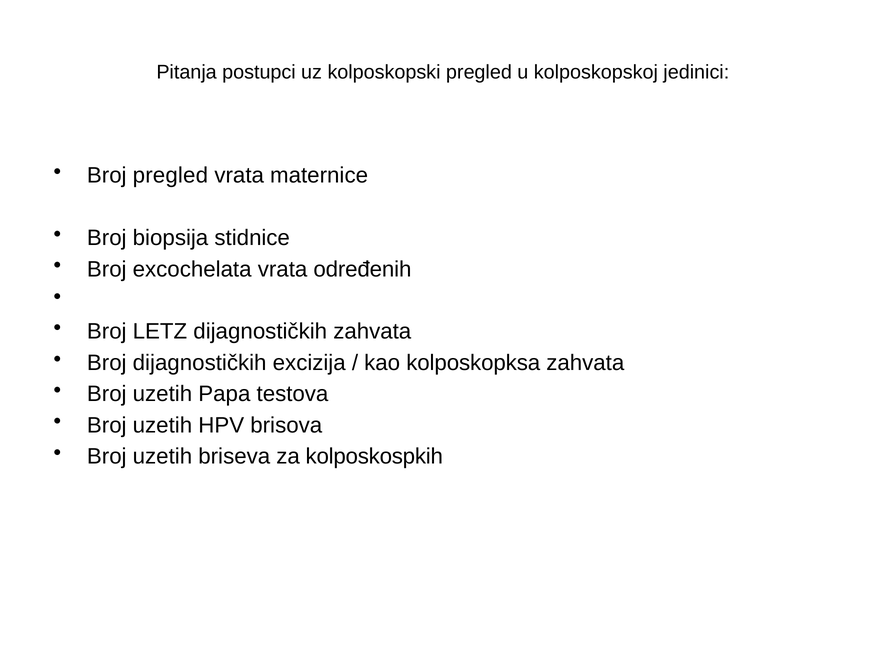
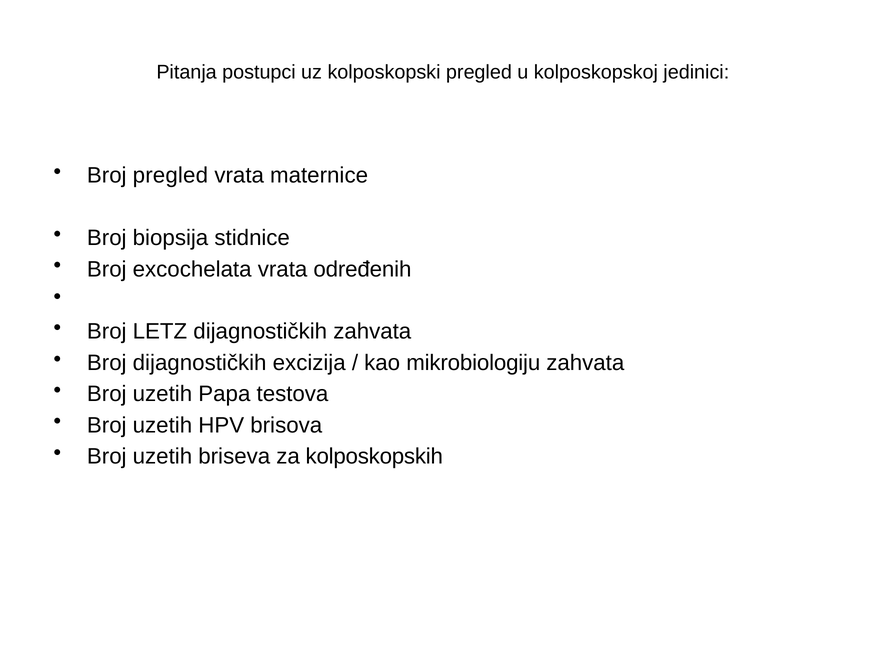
kolposkopksa: kolposkopksa -> mikrobiologiju
kolposkospkih: kolposkospkih -> kolposkopskih
